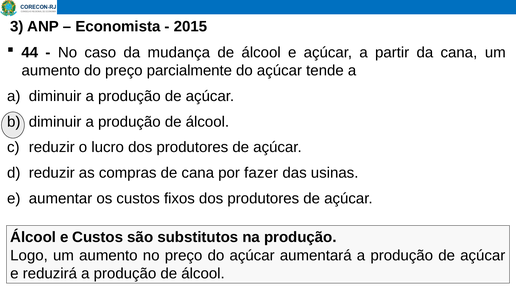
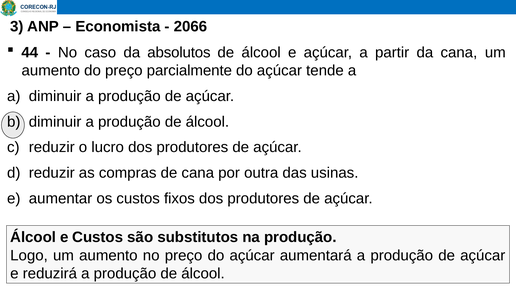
2015: 2015 -> 2066
mudança: mudança -> absolutos
fazer: fazer -> outra
